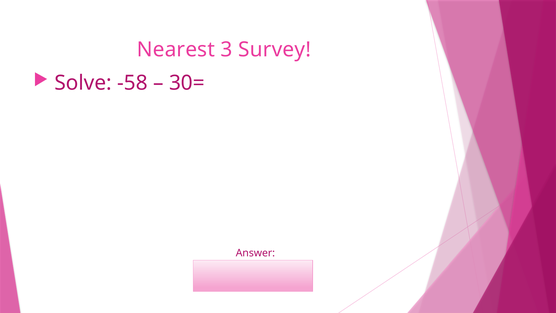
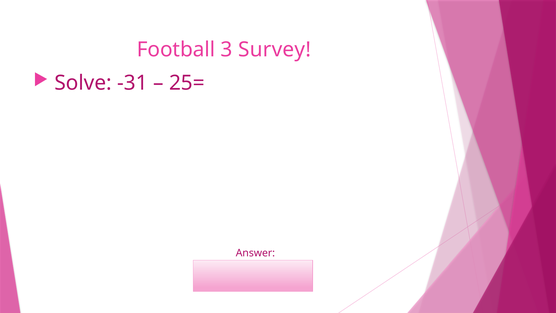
Nearest: Nearest -> Football
-58: -58 -> -31
30=: 30= -> 25=
